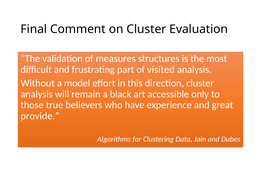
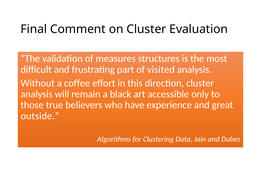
model: model -> coffee
provide: provide -> outside
